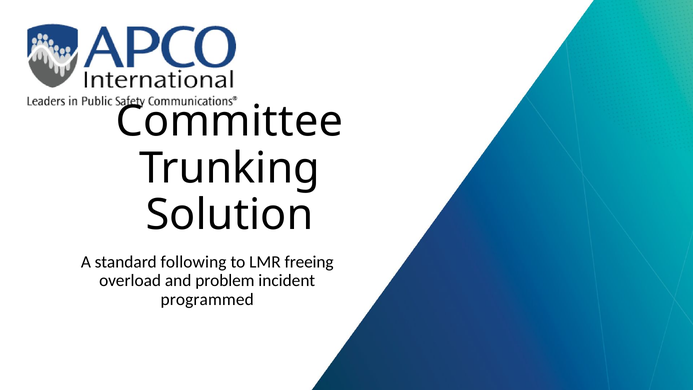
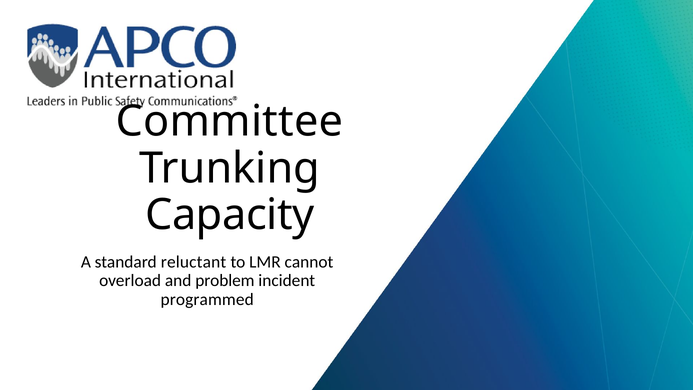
Solution: Solution -> Capacity
following: following -> reluctant
freeing: freeing -> cannot
